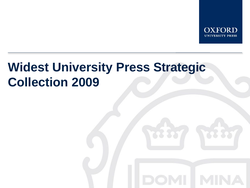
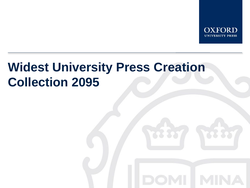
Strategic: Strategic -> Creation
2009: 2009 -> 2095
